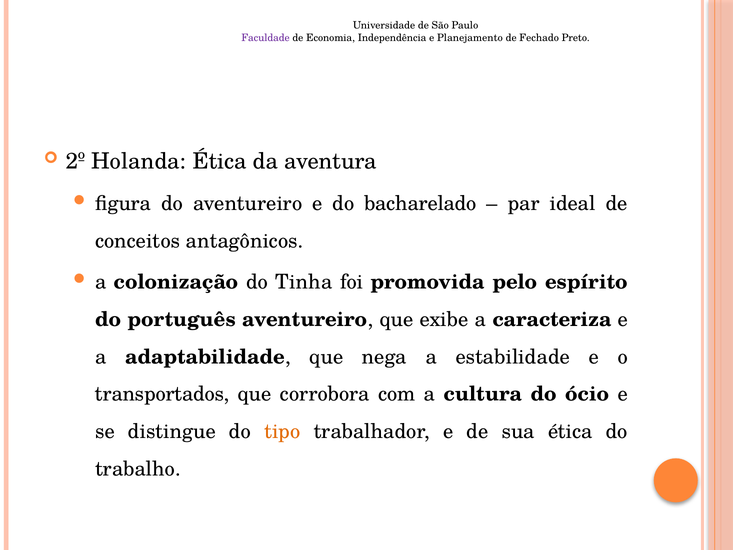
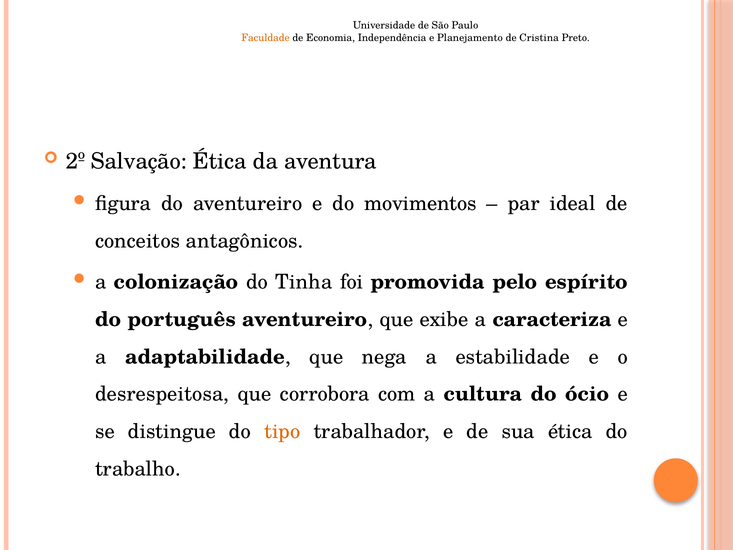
Faculdade colour: purple -> orange
Fechado: Fechado -> Cristina
Holanda: Holanda -> Salvação
bacharelado: bacharelado -> movimentos
transportados: transportados -> desrespeitosa
